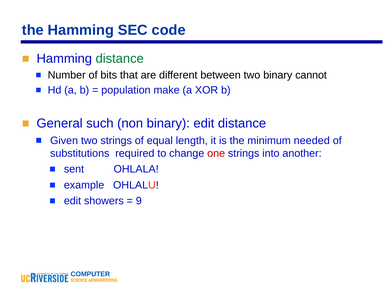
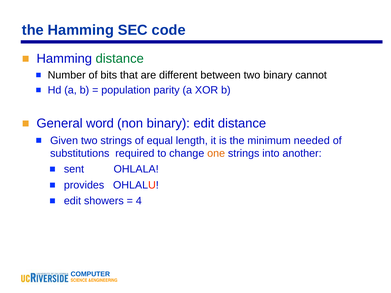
make: make -> parity
such: such -> word
one colour: red -> orange
example: example -> provides
9: 9 -> 4
